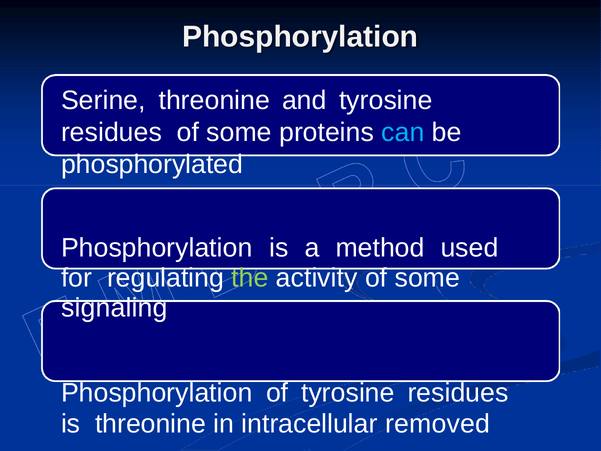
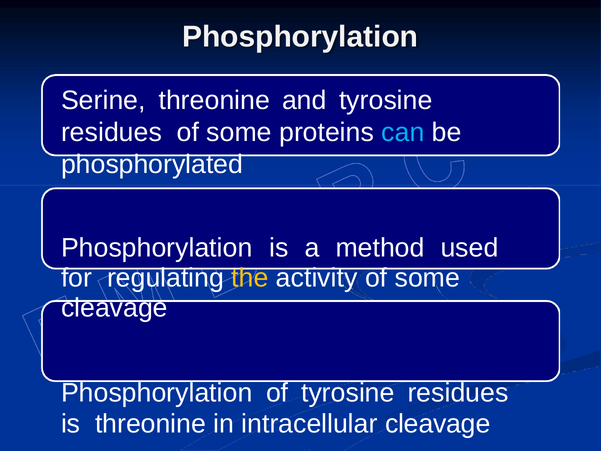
the colour: light green -> yellow
signaling at (114, 308): signaling -> cleavage
intracellular removed: removed -> cleavage
